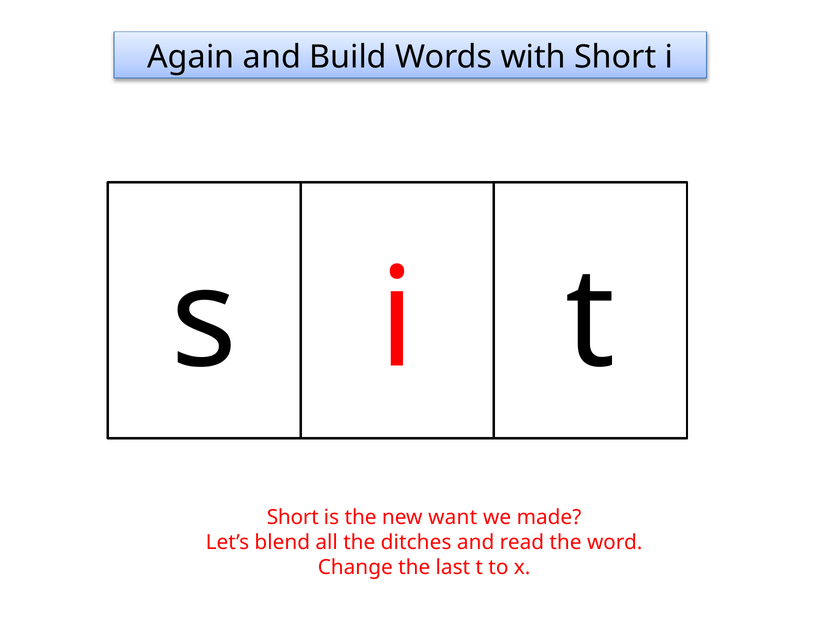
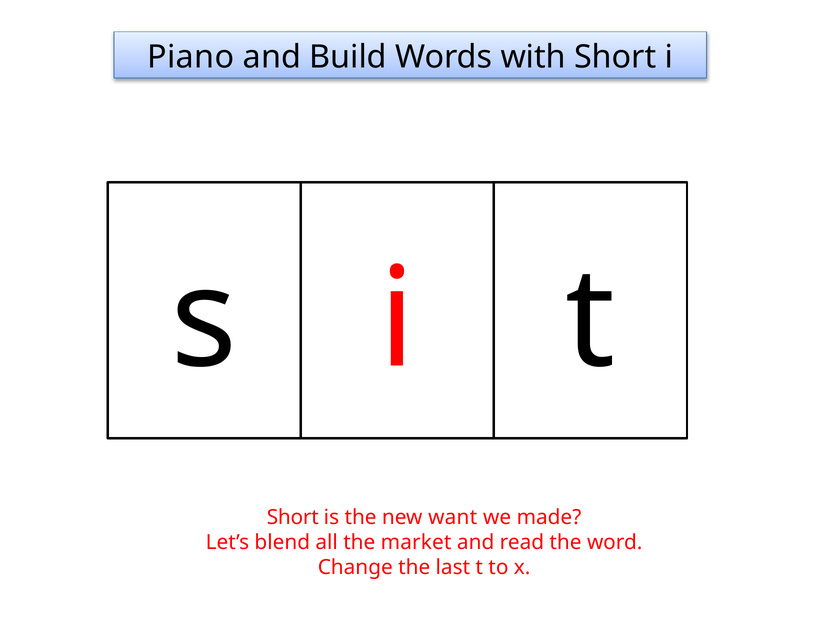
Again: Again -> Piano
ditches: ditches -> market
